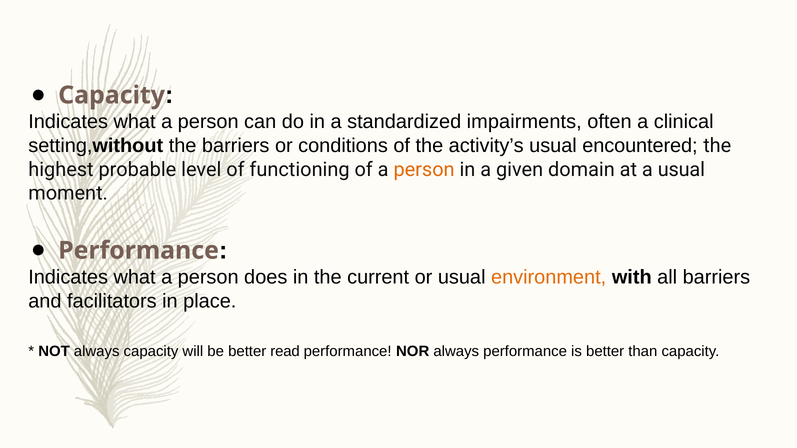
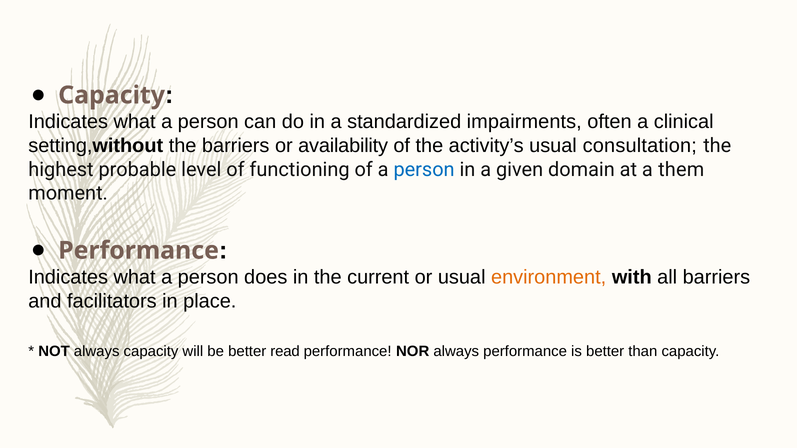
conditions: conditions -> availability
encountered: encountered -> consultation
person at (424, 170) colour: orange -> blue
a usual: usual -> them
